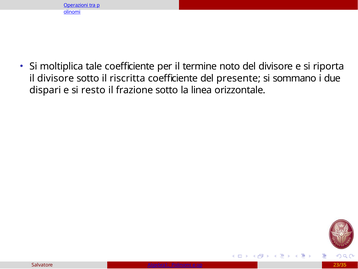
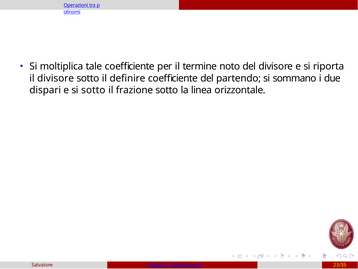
riscritta: riscritta -> definire
presente: presente -> partendo
si resto: resto -> sotto
